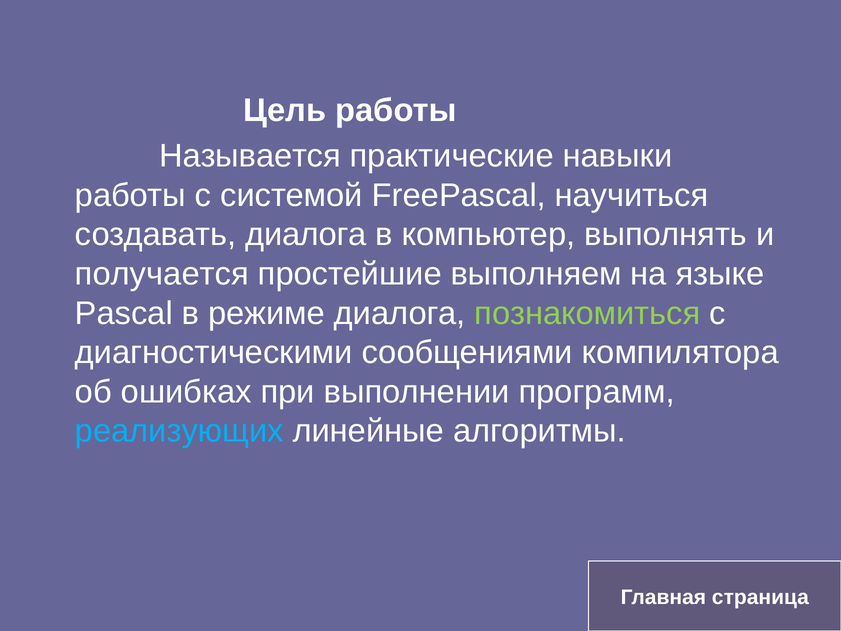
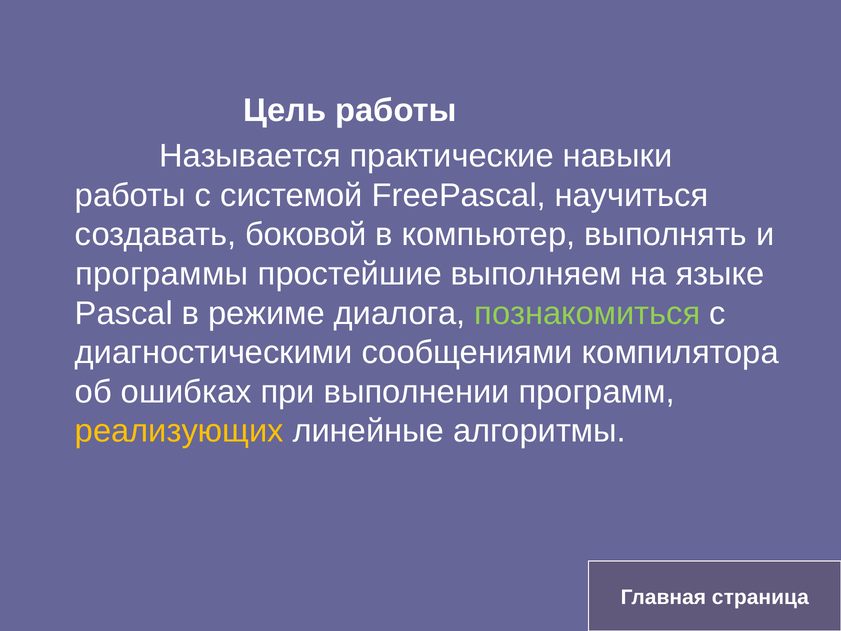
создавать диалога: диалога -> боковой
получается: получается -> программы
реализующих colour: light blue -> yellow
